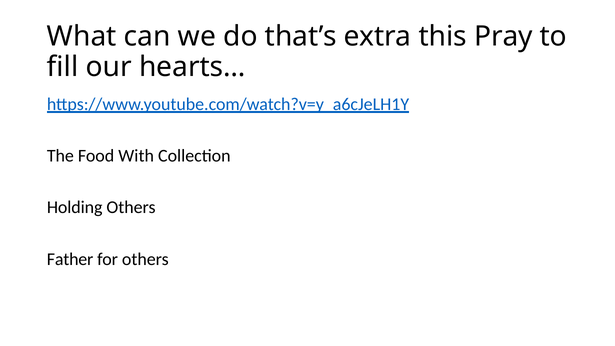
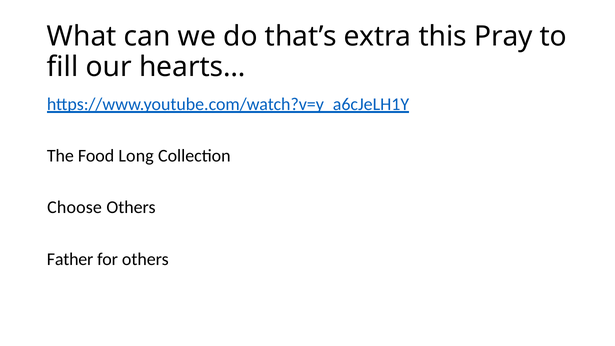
With: With -> Long
Holding: Holding -> Choose
